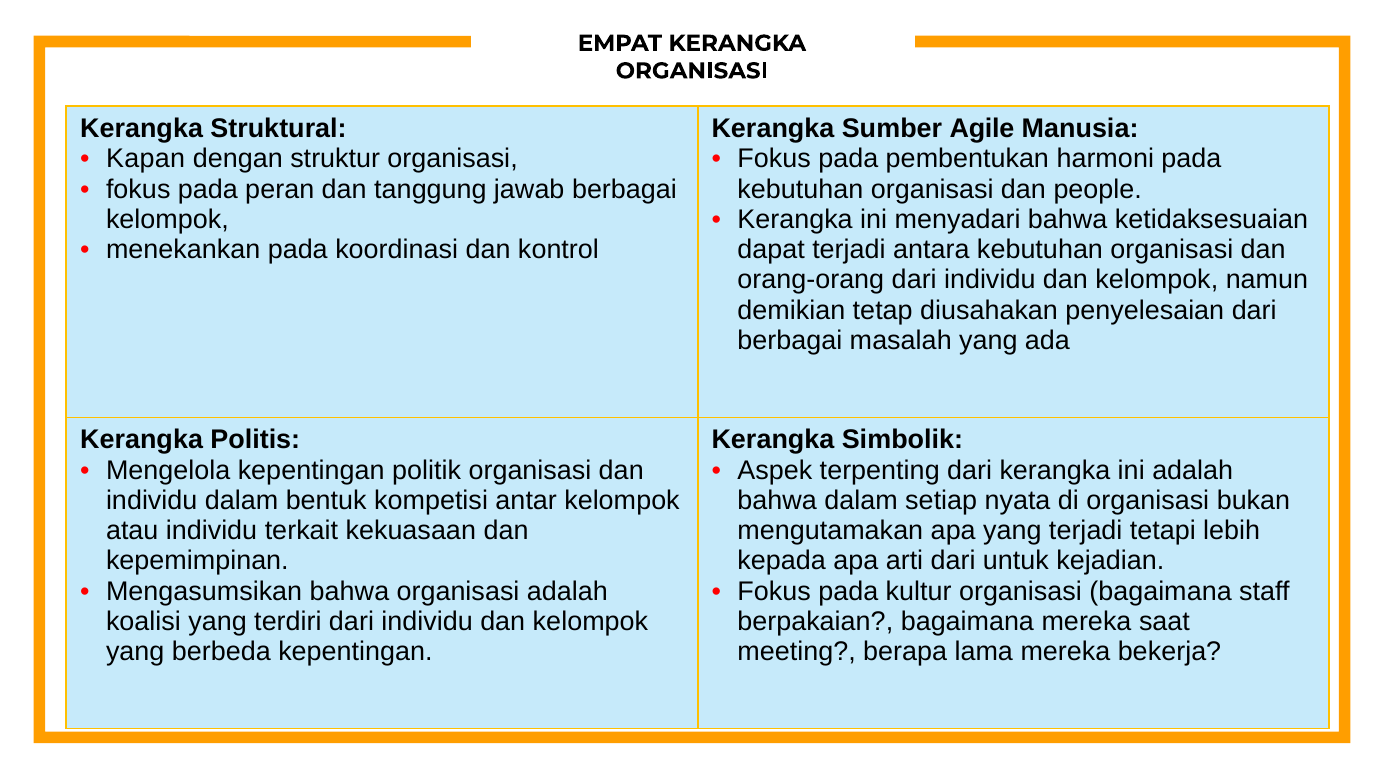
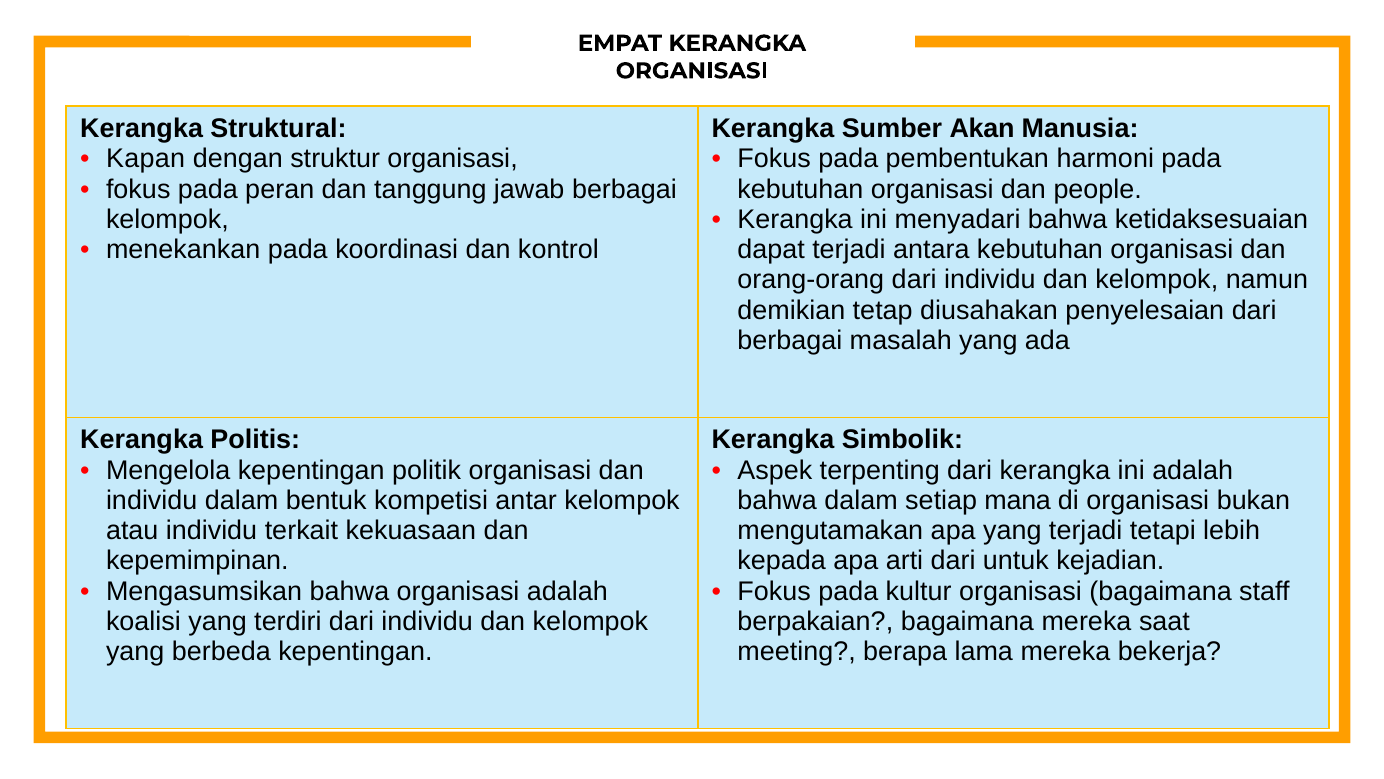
Agile: Agile -> Akan
nyata: nyata -> mana
